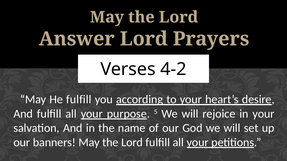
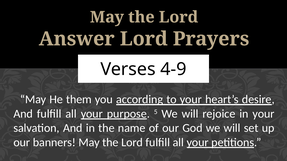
4-2: 4-2 -> 4-9
He fulfill: fulfill -> them
